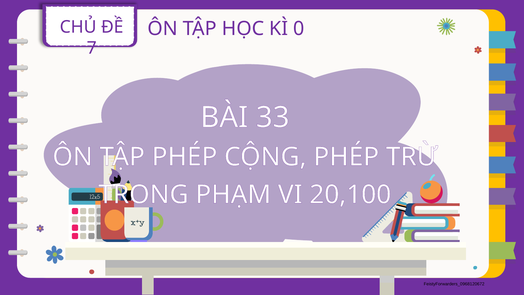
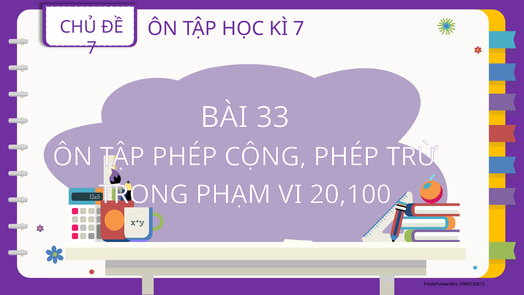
KÌ 0: 0 -> 7
